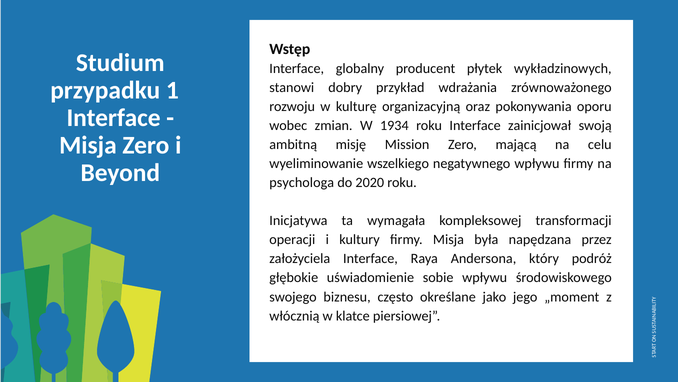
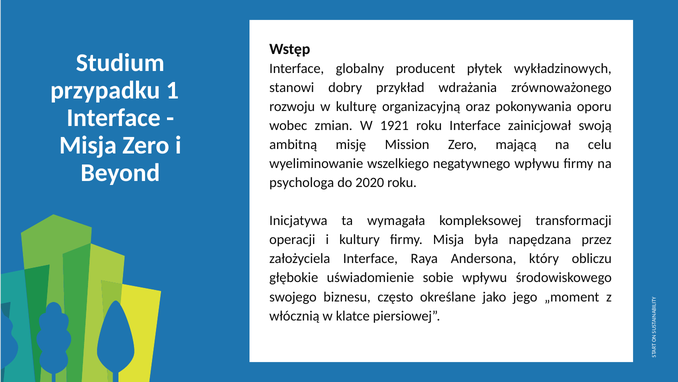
1934: 1934 -> 1921
podróż: podróż -> obliczu
